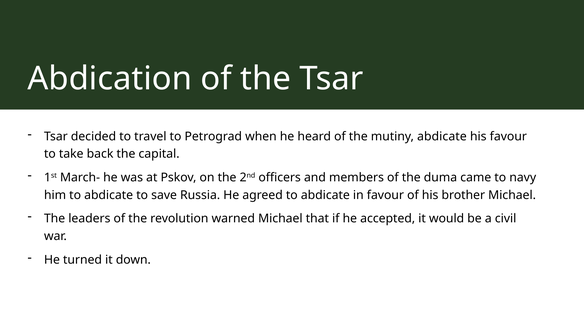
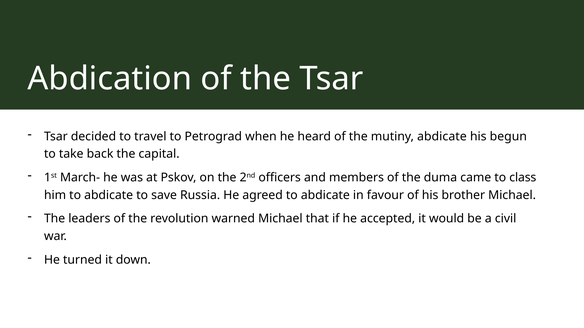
his favour: favour -> begun
navy: navy -> class
